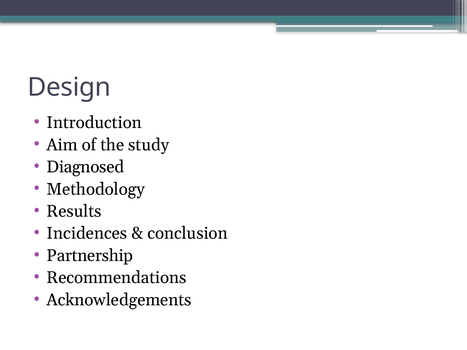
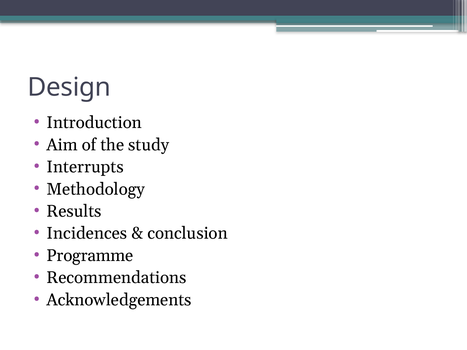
Diagnosed: Diagnosed -> Interrupts
Partnership: Partnership -> Programme
